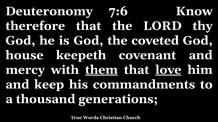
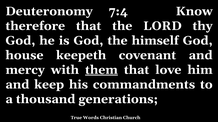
7:6: 7:6 -> 7:4
coveted: coveted -> himself
love underline: present -> none
